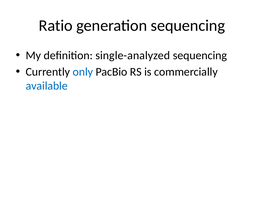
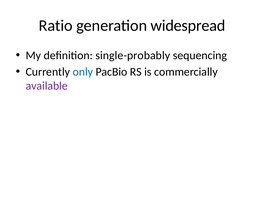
generation sequencing: sequencing -> widespread
single-analyzed: single-analyzed -> single-probably
available colour: blue -> purple
